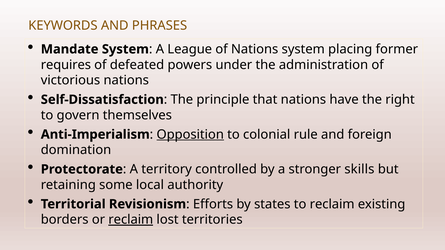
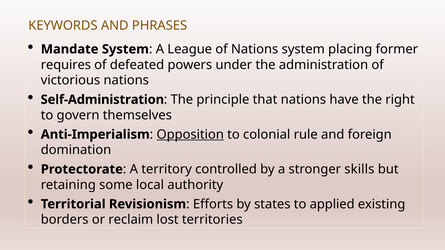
Self-Dissatisfaction: Self-Dissatisfaction -> Self-Administration
to reclaim: reclaim -> applied
reclaim at (131, 220) underline: present -> none
